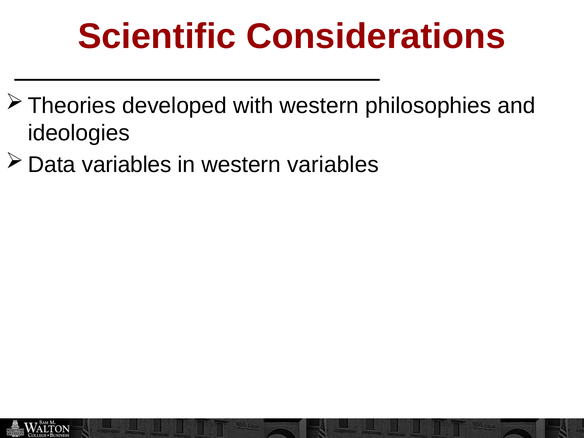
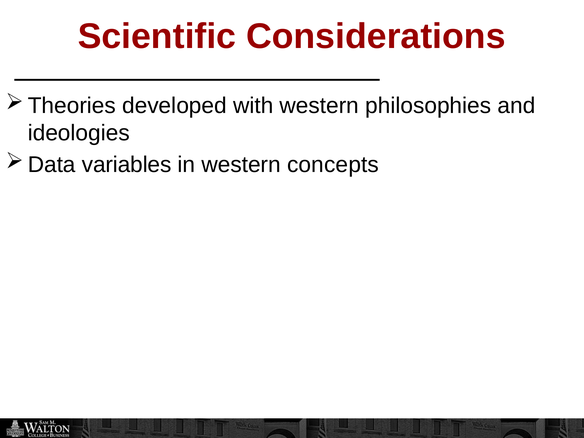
western variables: variables -> concepts
